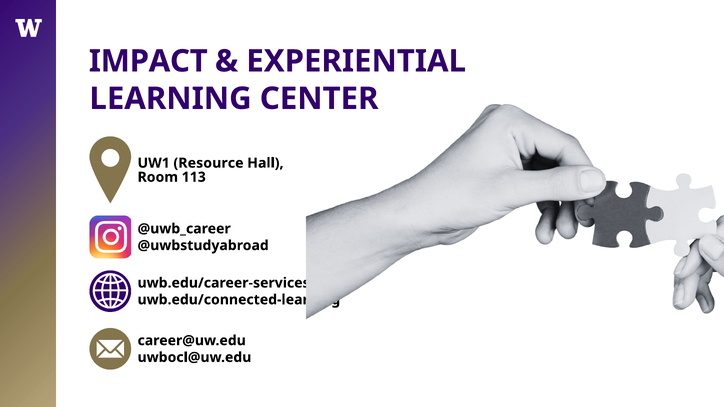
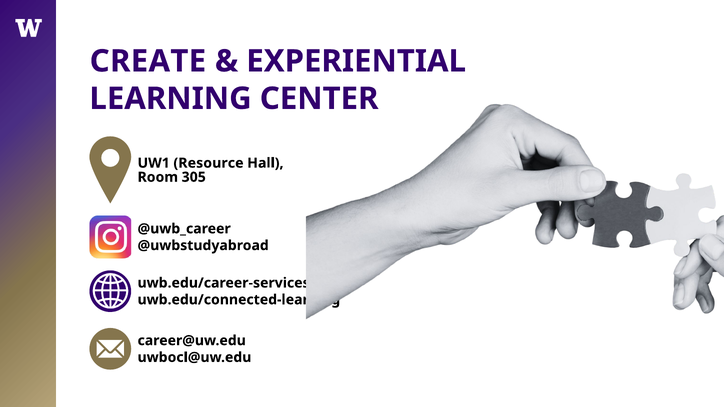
IMPACT: IMPACT -> CREATE
113: 113 -> 305
